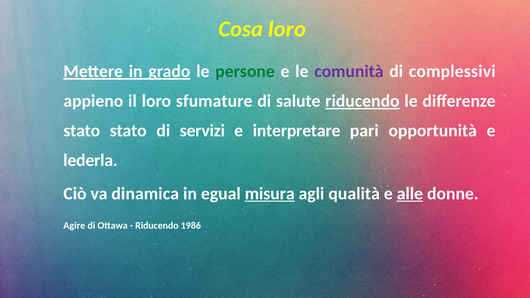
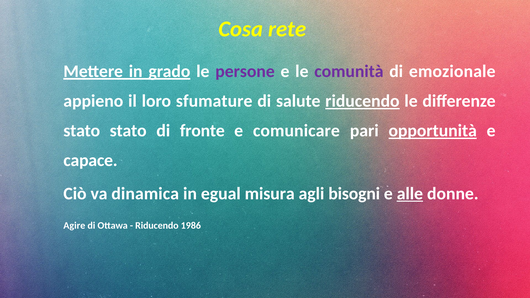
Cosa loro: loro -> rete
persone colour: green -> purple
complessivi: complessivi -> emozionale
servizi: servizi -> fronte
interpretare: interpretare -> comunicare
opportunità underline: none -> present
lederla: lederla -> capace
misura underline: present -> none
qualità: qualità -> bisogni
